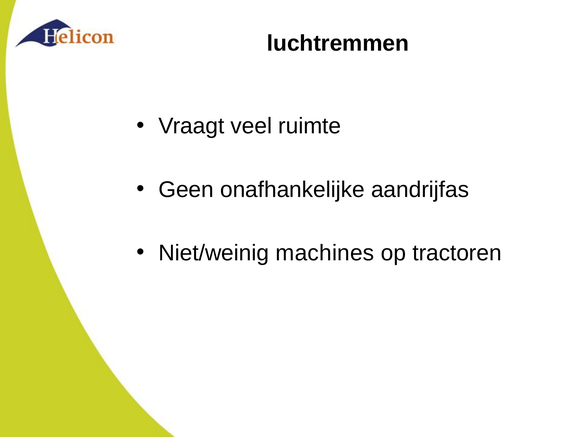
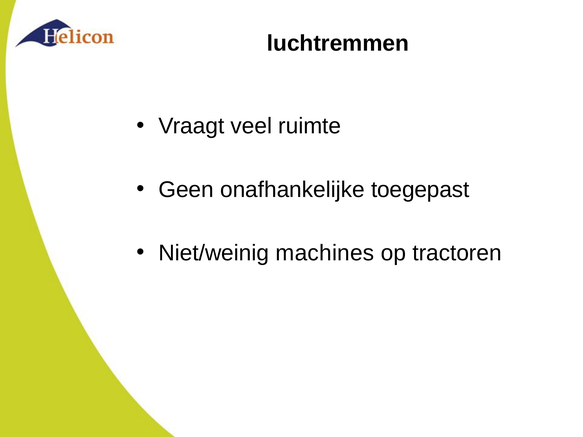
aandrijfas: aandrijfas -> toegepast
